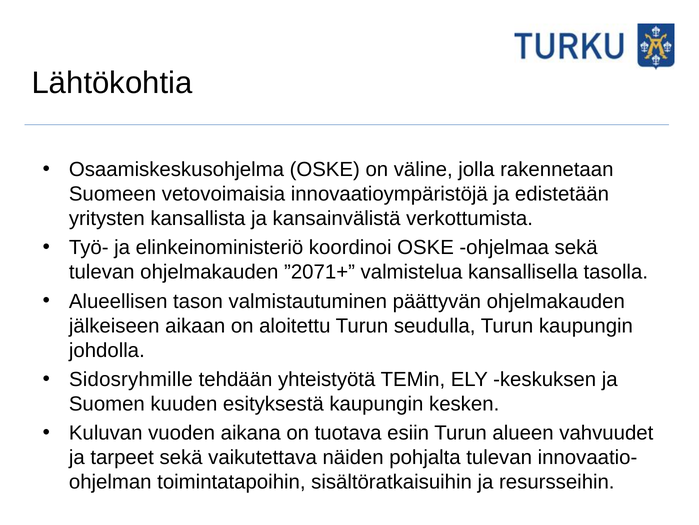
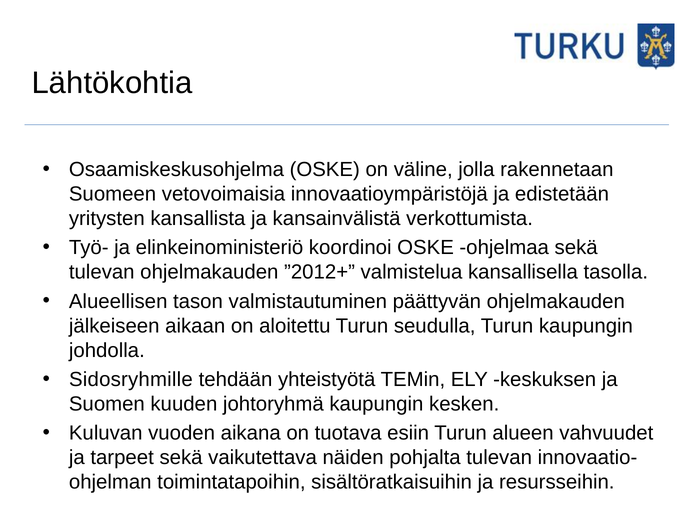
”2071+: ”2071+ -> ”2012+
esityksestä: esityksestä -> johtoryhmä
